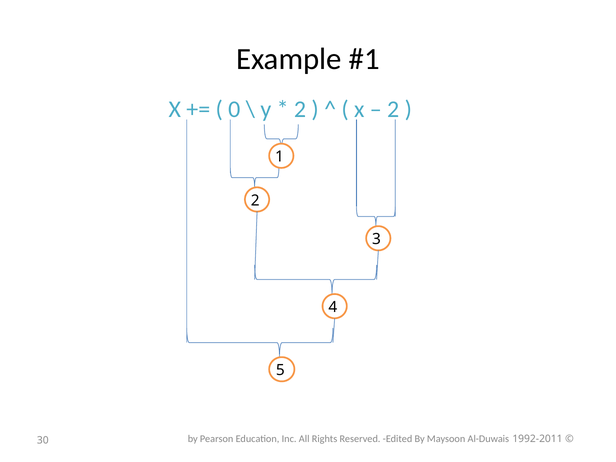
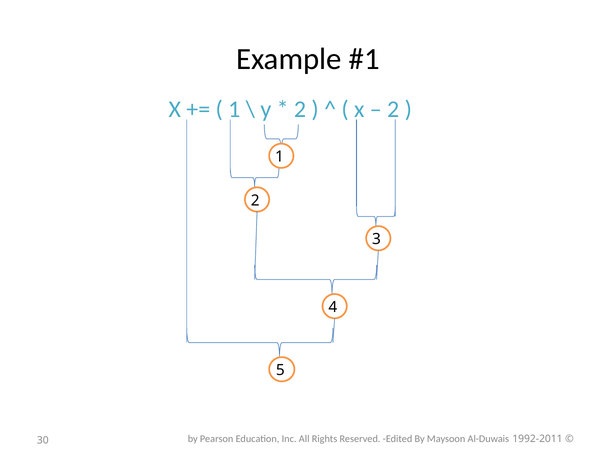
0 at (234, 109): 0 -> 1
